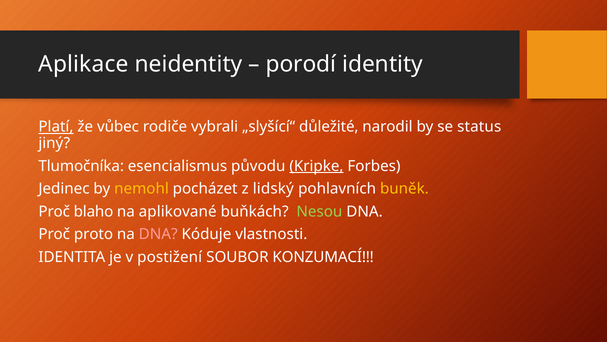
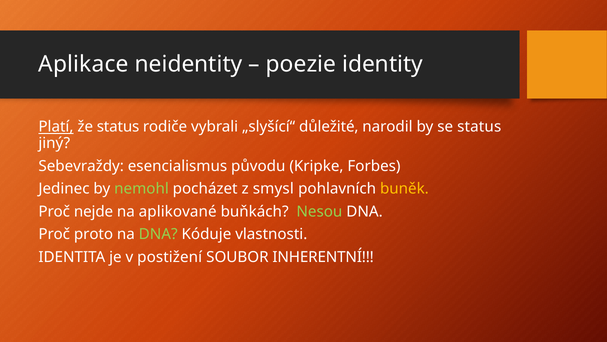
porodí: porodí -> poezie
že vůbec: vůbec -> status
Tlumočníka: Tlumočníka -> Sebevraždy
Kripke underline: present -> none
nemohl colour: yellow -> light green
lidský: lidský -> smysl
blaho: blaho -> nejde
DNA at (158, 234) colour: pink -> light green
KONZUMACÍ: KONZUMACÍ -> INHERENTNÍ
